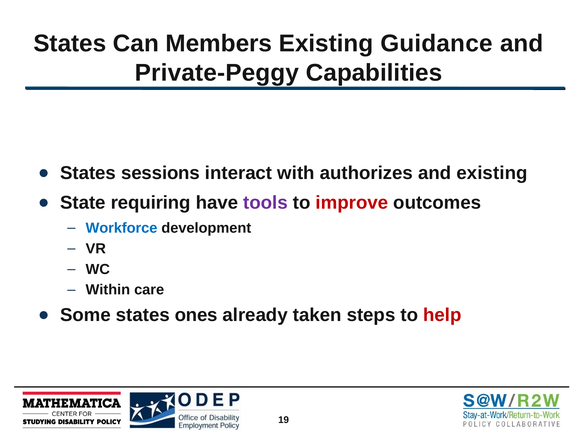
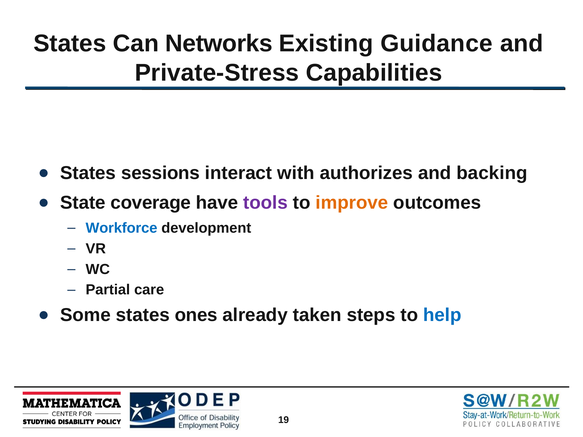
Members: Members -> Networks
Private-Peggy: Private-Peggy -> Private-Stress
and existing: existing -> backing
requiring: requiring -> coverage
improve colour: red -> orange
Within: Within -> Partial
help colour: red -> blue
